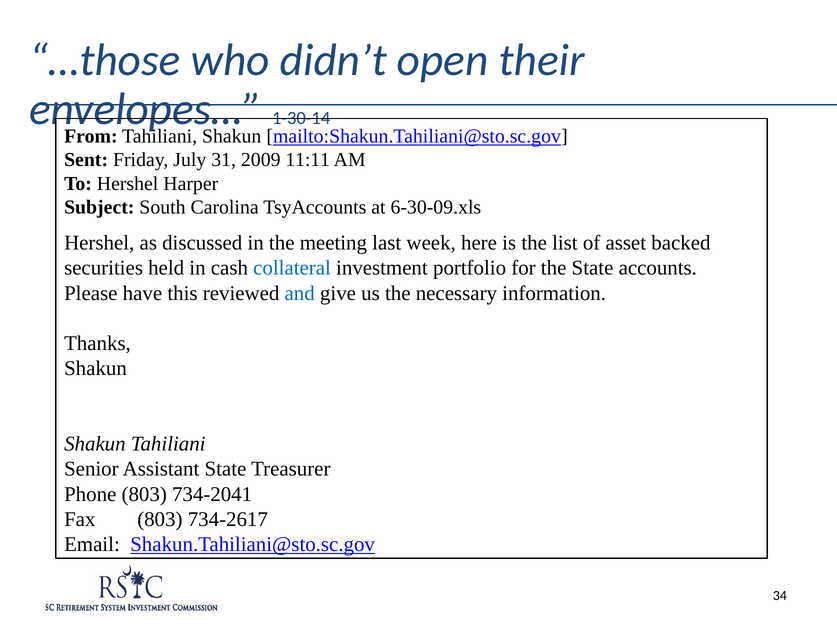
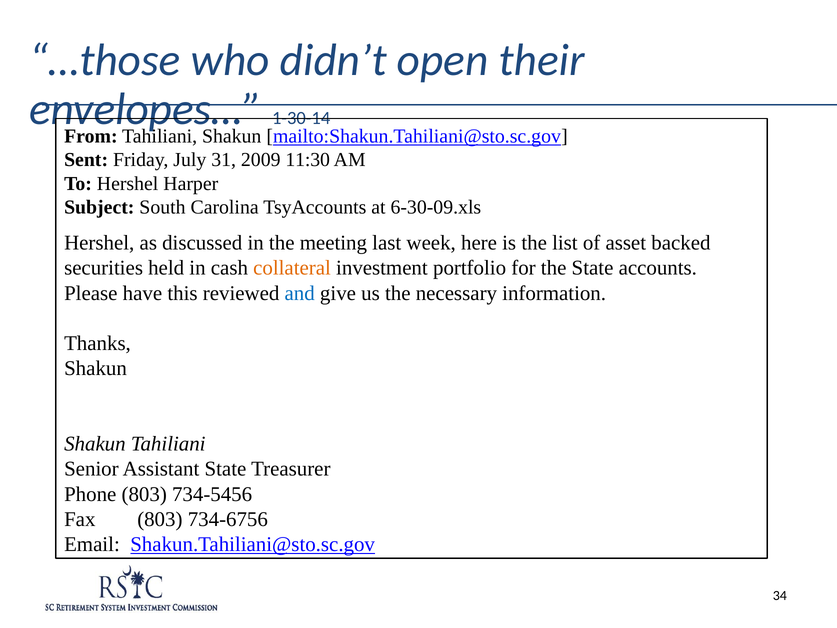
11:11: 11:11 -> 11:30
collateral colour: blue -> orange
734-2041: 734-2041 -> 734-5456
734-2617: 734-2617 -> 734-6756
